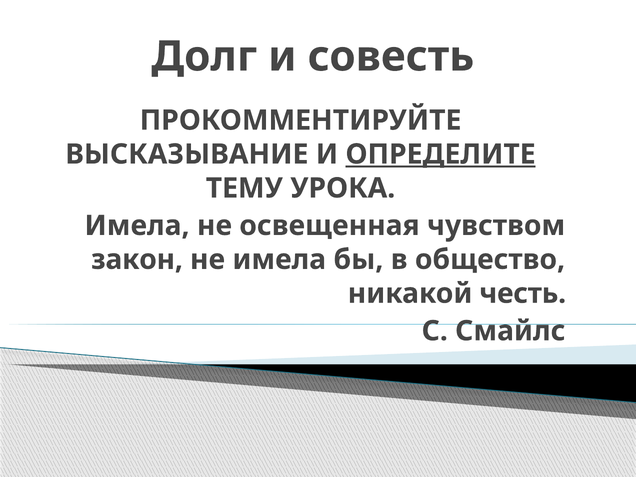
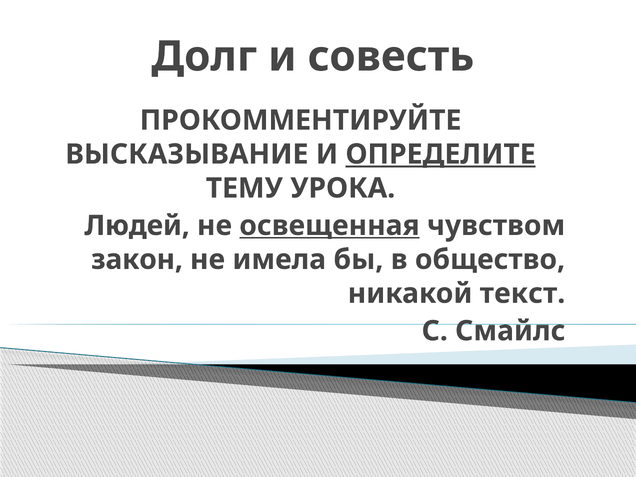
Имела at (137, 226): Имела -> Людей
освещенная underline: none -> present
честь: честь -> текст
